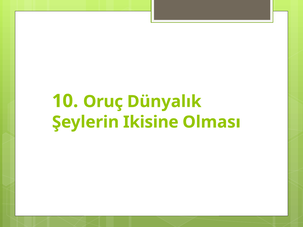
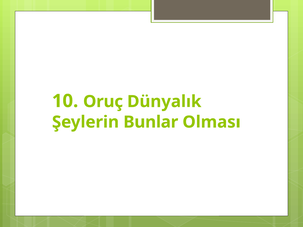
Ikisine: Ikisine -> Bunlar
